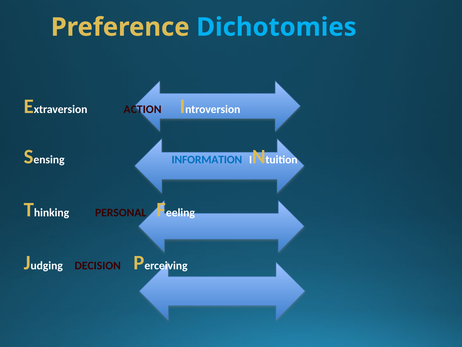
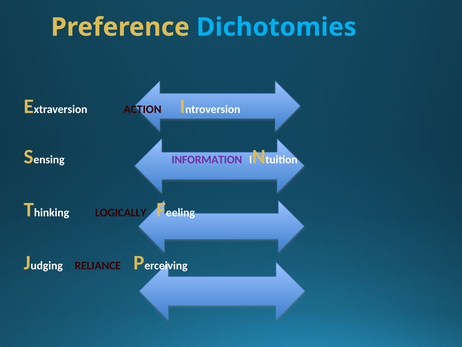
INFORMATION colour: blue -> purple
PERSONAL: PERSONAL -> LOGICALLY
DECISION: DECISION -> RELIANCE
